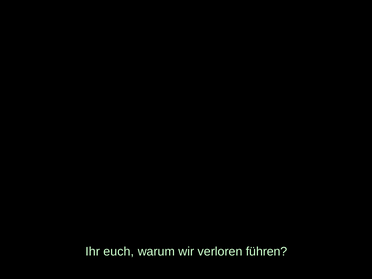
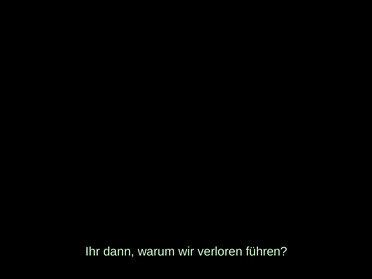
euch: euch -> dann
